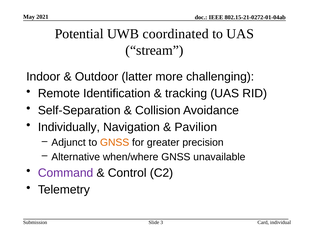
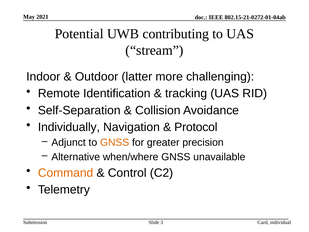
coordinated: coordinated -> contributing
Pavilion: Pavilion -> Protocol
Command colour: purple -> orange
